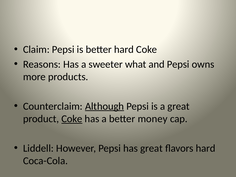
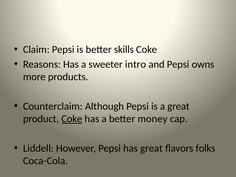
better hard: hard -> skills
what: what -> intro
Although underline: present -> none
flavors hard: hard -> folks
